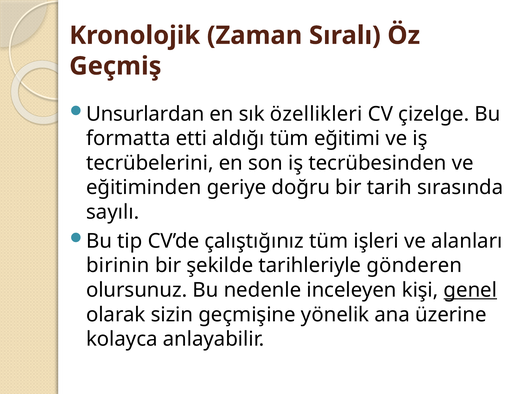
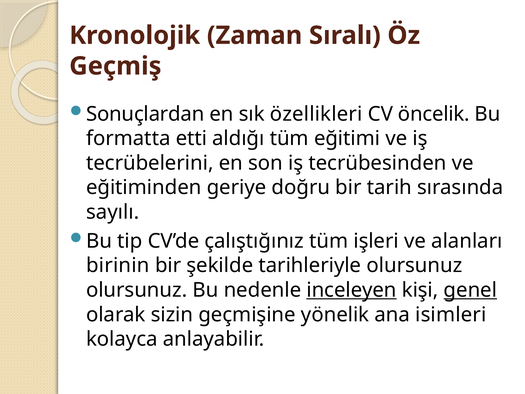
Unsurlardan: Unsurlardan -> Sonuçlardan
çizelge: çizelge -> öncelik
tarihleriyle gönderen: gönderen -> olursunuz
inceleyen underline: none -> present
üzerine: üzerine -> isimleri
